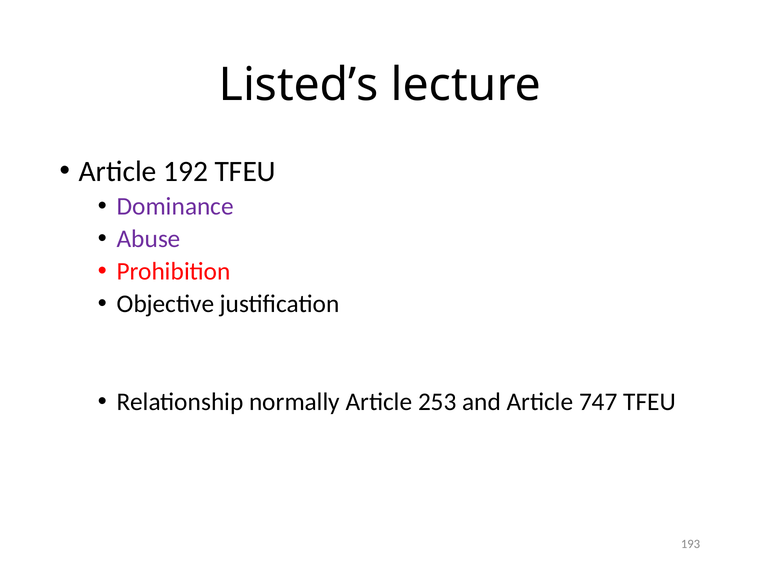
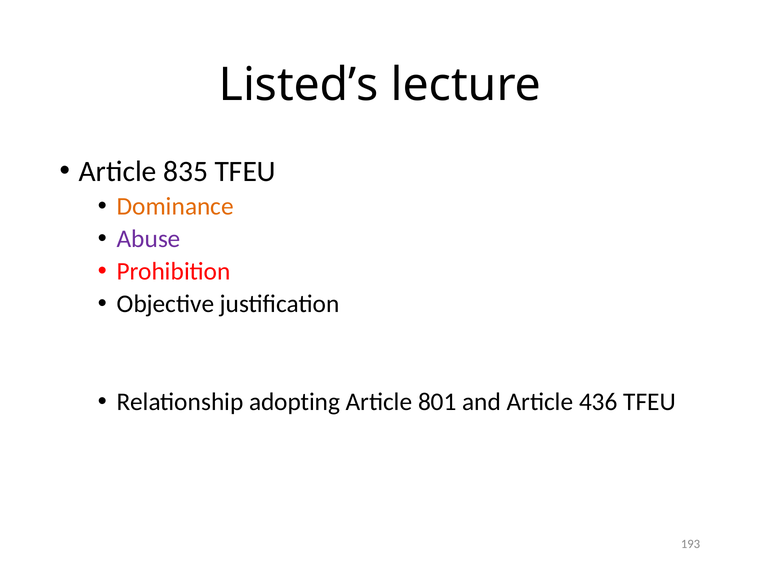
192: 192 -> 835
Dominance colour: purple -> orange
normally: normally -> adopting
253: 253 -> 801
747: 747 -> 436
